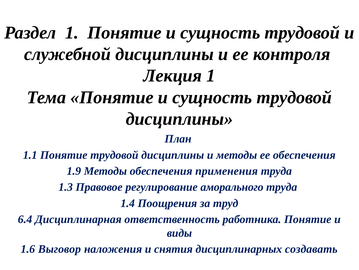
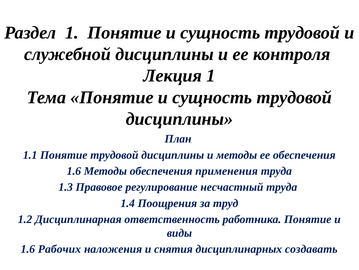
1.9 at (74, 171): 1.9 -> 1.6
аморального: аморального -> несчастный
6.4: 6.4 -> 1.2
Выговор: Выговор -> Рабочих
